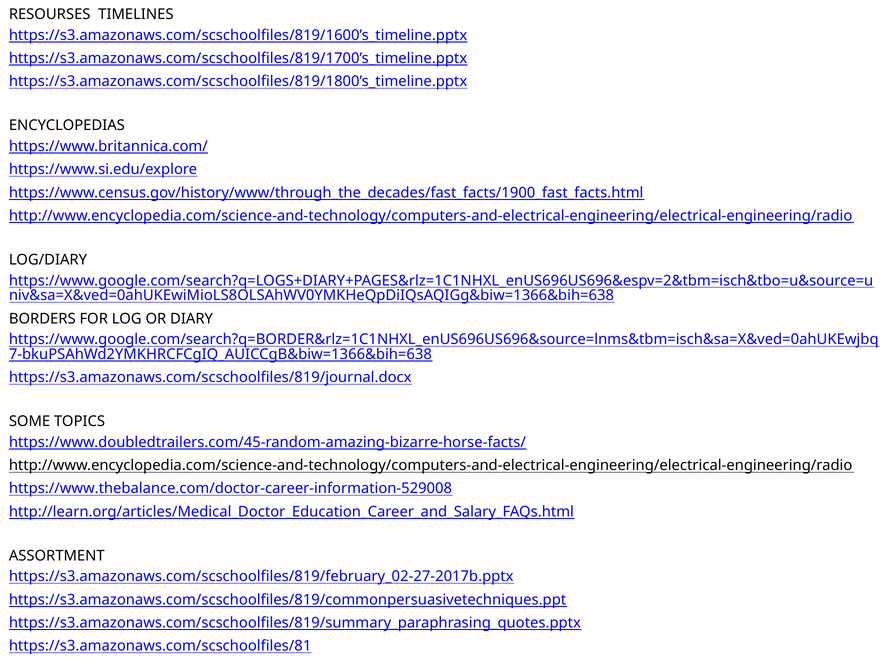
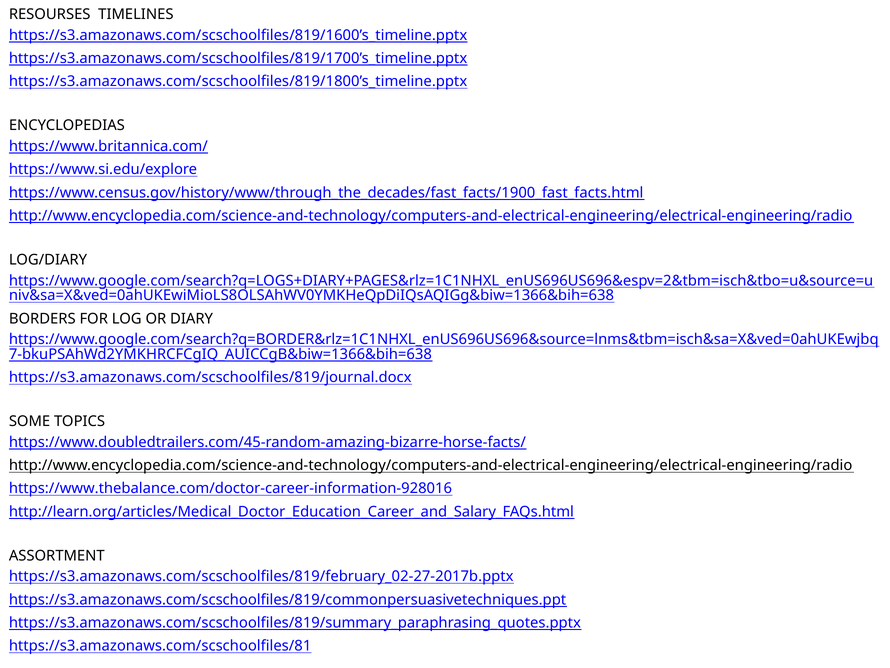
https://www.thebalance.com/doctor-career-information-529008: https://www.thebalance.com/doctor-career-information-529008 -> https://www.thebalance.com/doctor-career-information-928016
